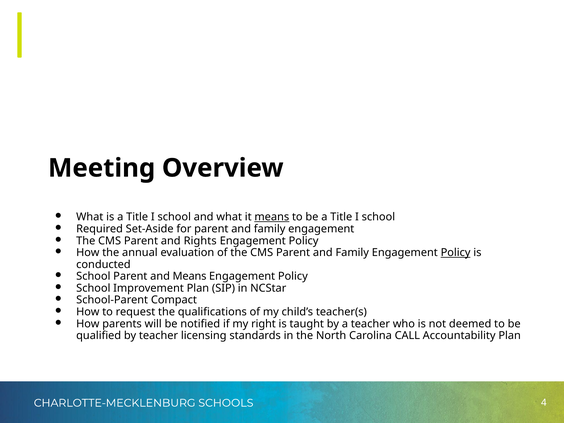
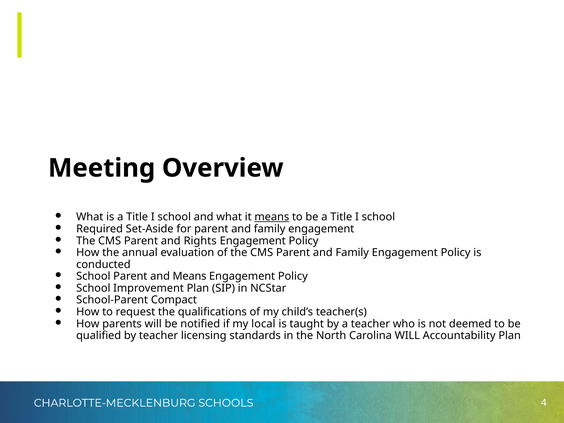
Policy at (456, 253) underline: present -> none
right: right -> local
Carolina CALL: CALL -> WILL
